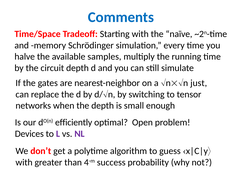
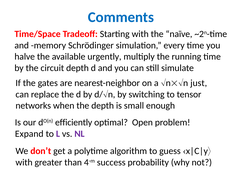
samples: samples -> urgently
Devices: Devices -> Expand
